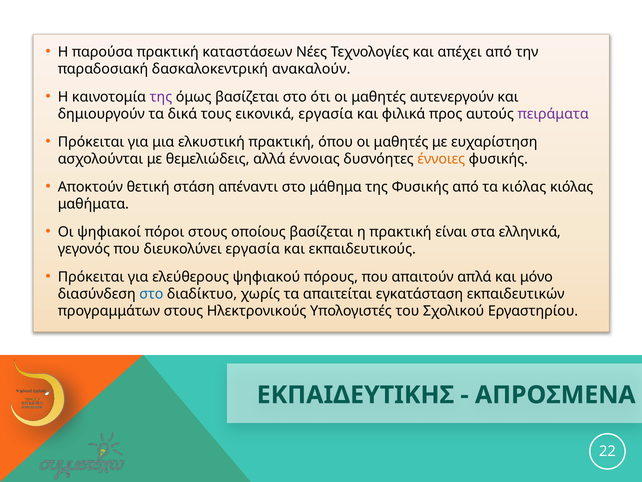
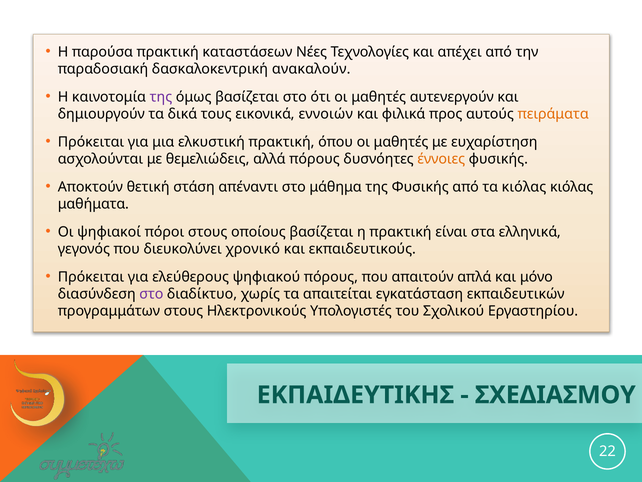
εικονικά εργασία: εργασία -> εννοιών
πειράματα colour: purple -> orange
αλλά έννοιας: έννοιας -> πόρους
διευκολύνει εργασία: εργασία -> χρονικό
στο at (151, 294) colour: blue -> purple
ΑΠΡΟΣΜΕΝΑ: ΑΠΡΟΣΜΕΝΑ -> ΣΧΕΔΙΑΣΜΟΥ
